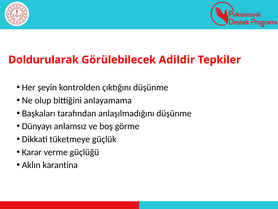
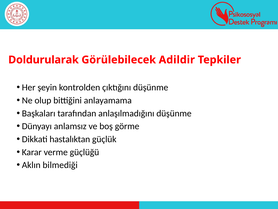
tüketmeye: tüketmeye -> hastalıktan
karantina: karantina -> bilmediği
